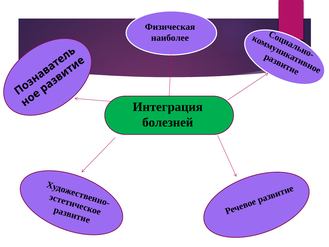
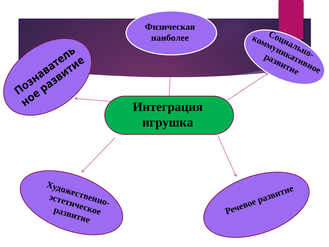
болезней: болезней -> игрушка
